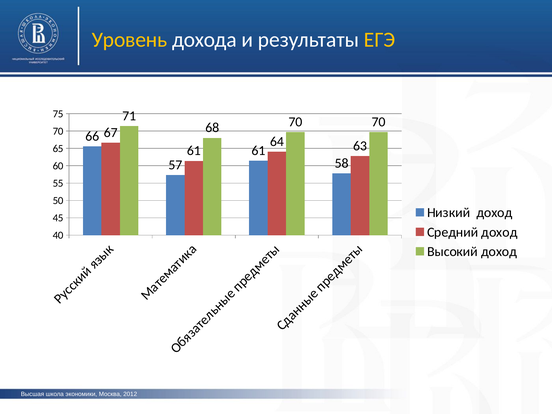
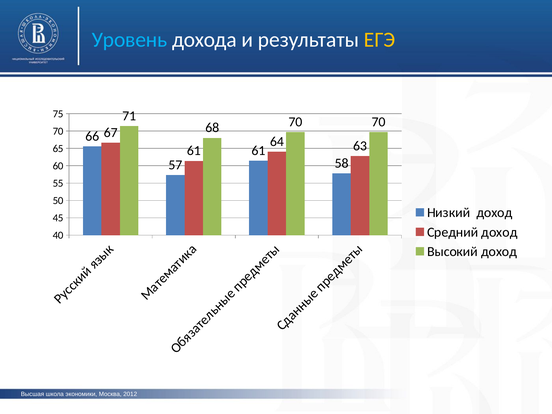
Уровень colour: yellow -> light blue
